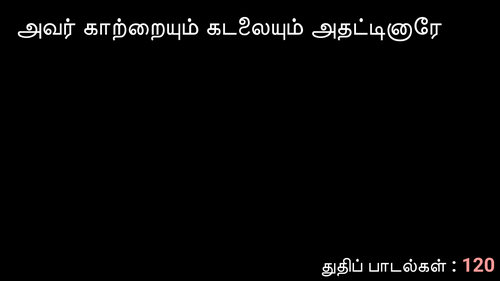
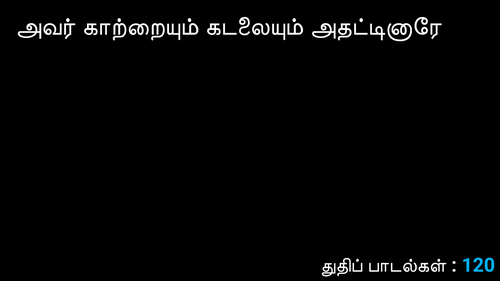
120 colour: pink -> light blue
